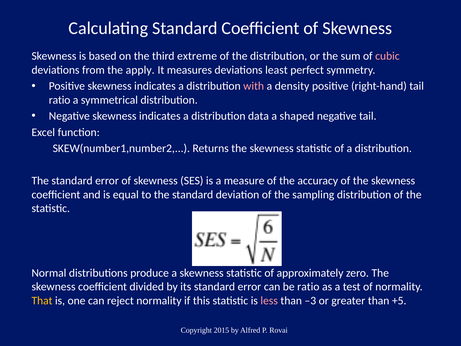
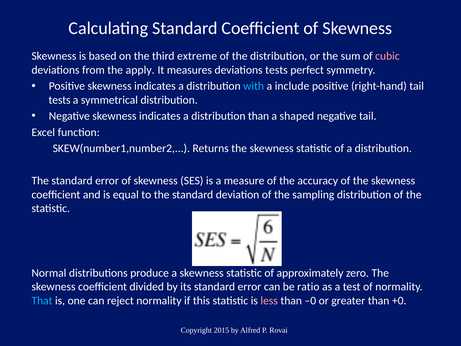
deviations least: least -> tests
with colour: pink -> light blue
density: density -> include
ratio at (60, 100): ratio -> tests
distribution data: data -> than
That colour: yellow -> light blue
–3: –3 -> –0
+5: +5 -> +0
